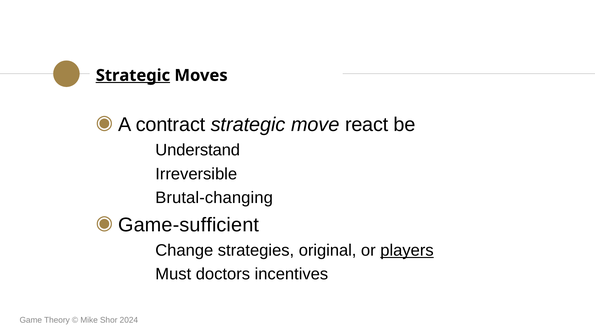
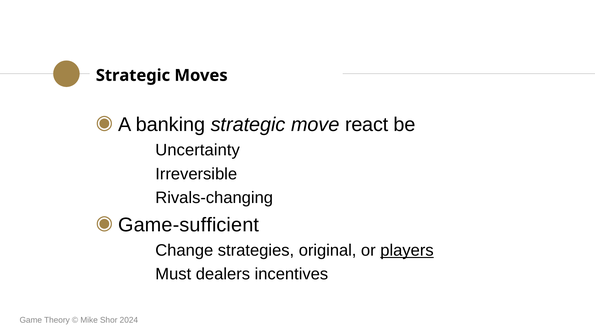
Strategic at (133, 75) underline: present -> none
contract: contract -> banking
Understand: Understand -> Uncertainty
Brutal-changing: Brutal-changing -> Rivals-changing
doctors: doctors -> dealers
